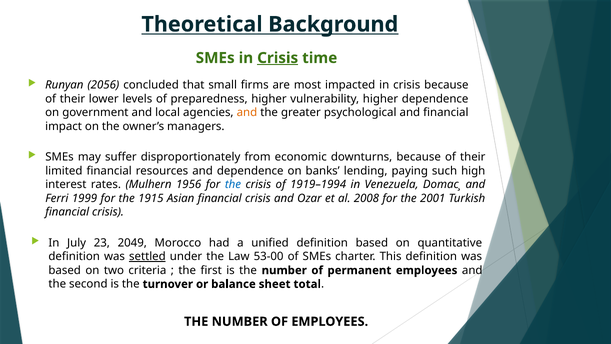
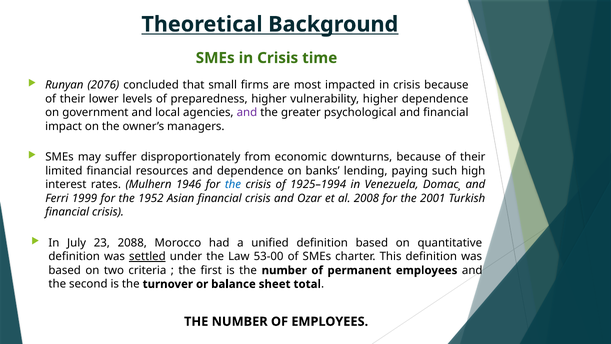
Crisis at (278, 58) underline: present -> none
2056: 2056 -> 2076
and at (247, 113) colour: orange -> purple
1956: 1956 -> 1946
1919–1994: 1919–1994 -> 1925–1994
1915: 1915 -> 1952
2049: 2049 -> 2088
